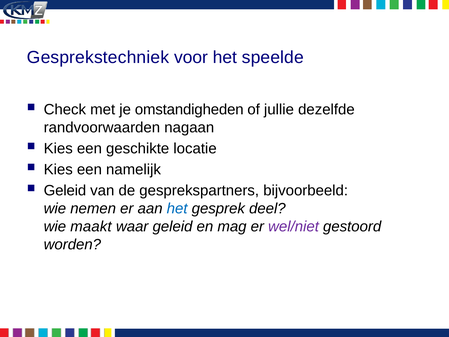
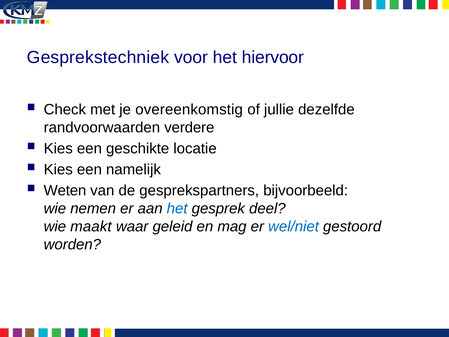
speelde: speelde -> hiervoor
omstandigheden: omstandigheden -> overeenkomstig
nagaan: nagaan -> verdere
Geleid at (65, 190): Geleid -> Weten
wel/niet colour: purple -> blue
